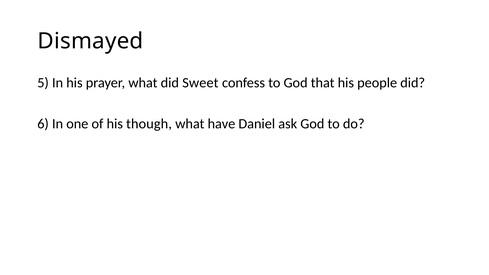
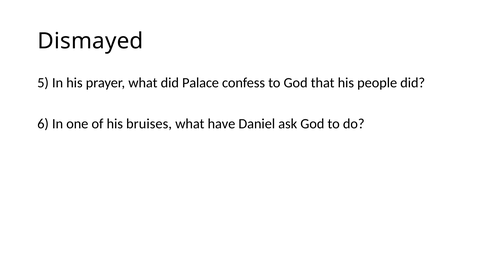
Sweet: Sweet -> Palace
though: though -> bruises
